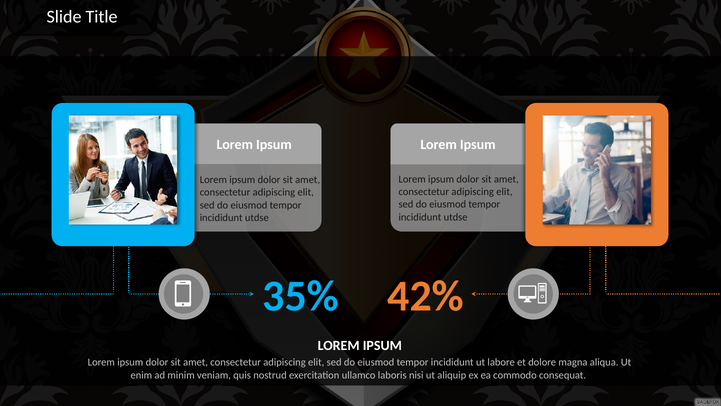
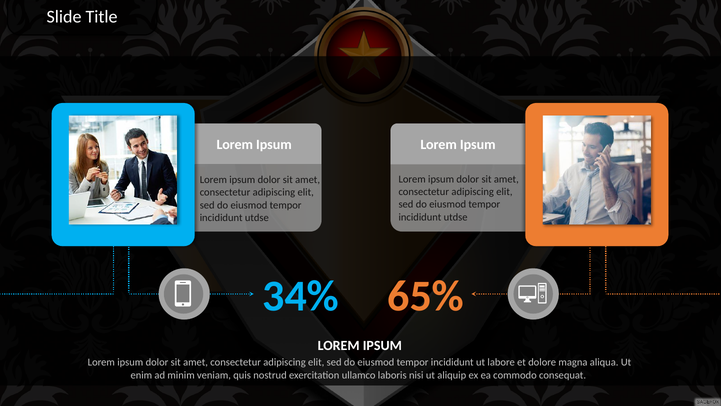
35%: 35% -> 34%
42%: 42% -> 65%
